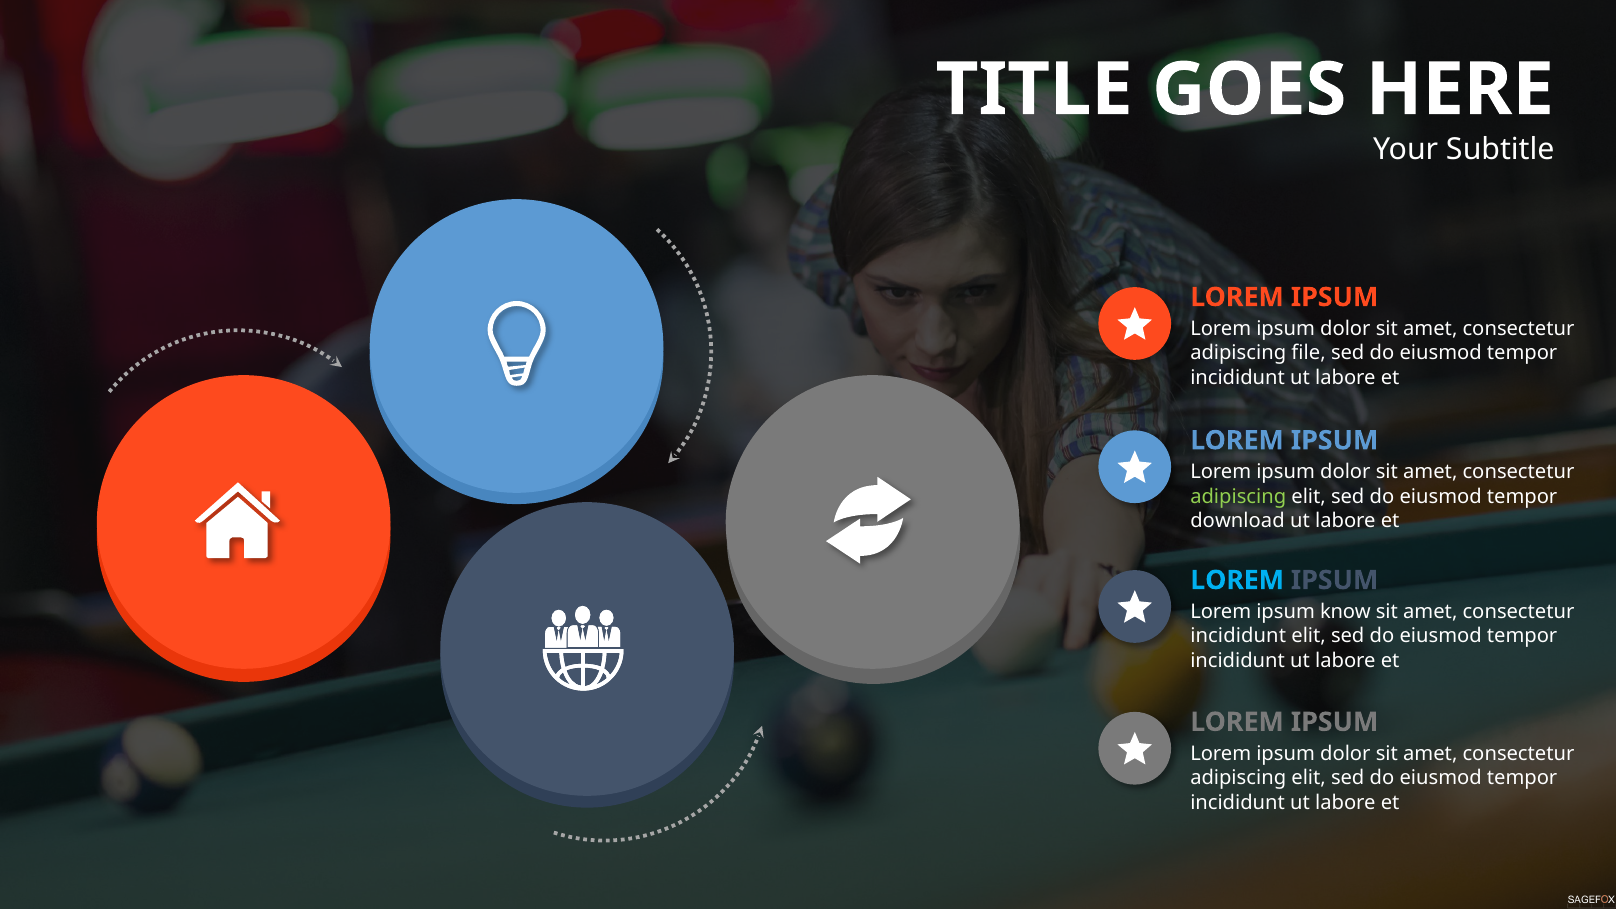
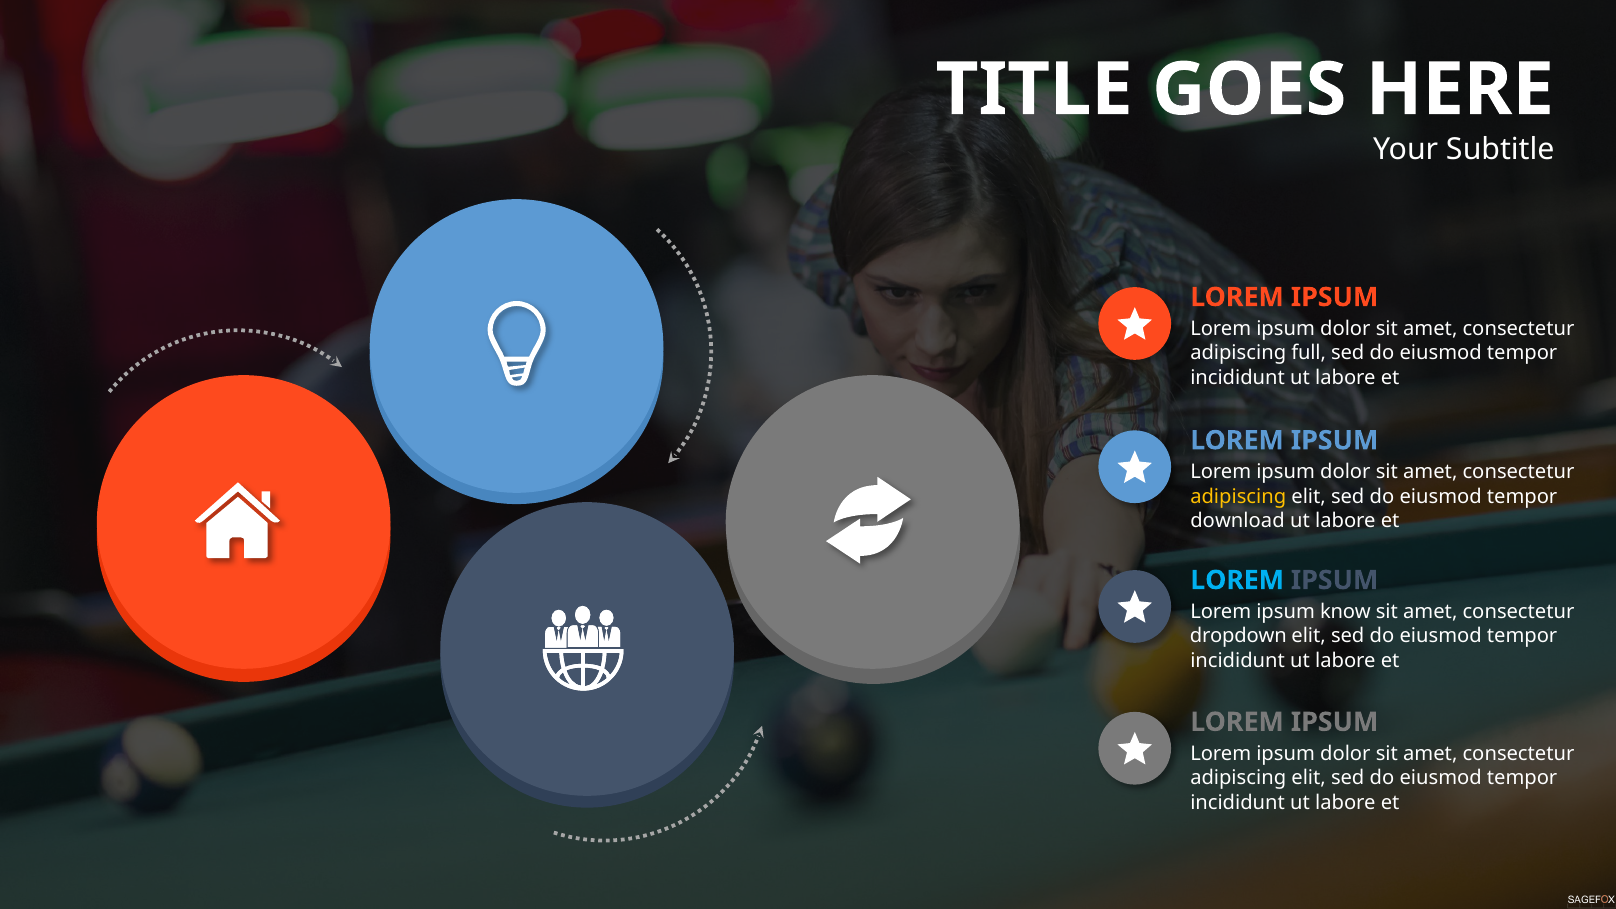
file: file -> full
adipiscing at (1238, 497) colour: light green -> yellow
incididunt at (1238, 636): incididunt -> dropdown
